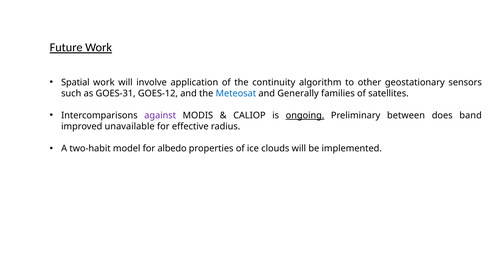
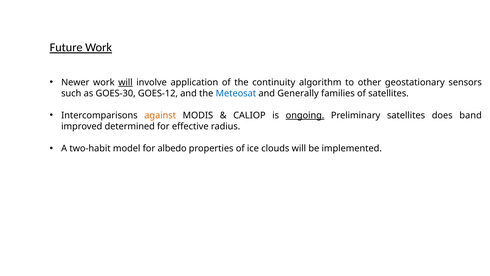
Spatial: Spatial -> Newer
will at (125, 82) underline: none -> present
GOES-31: GOES-31 -> GOES-30
against colour: purple -> orange
Preliminary between: between -> satellites
unavailable: unavailable -> determined
